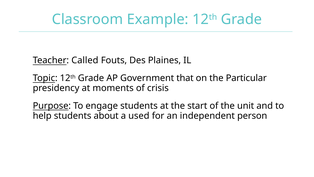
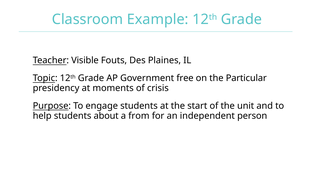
Called: Called -> Visible
that: that -> free
used: used -> from
